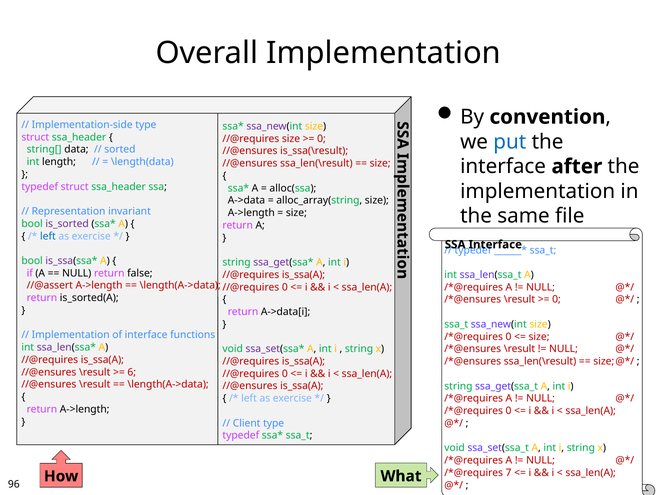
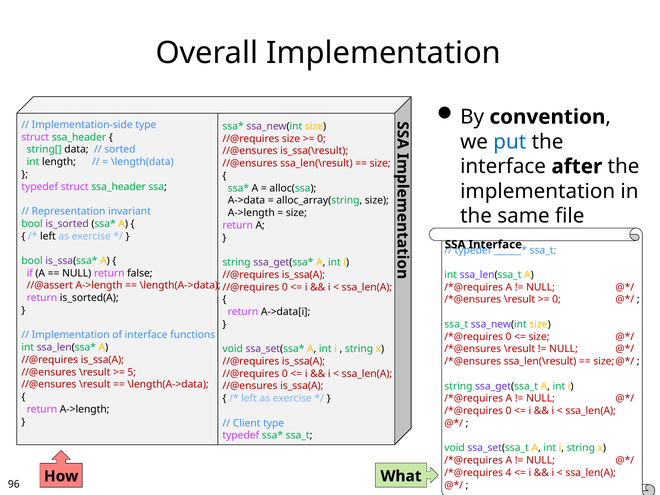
left at (48, 236) colour: blue -> black
6: 6 -> 5
7: 7 -> 4
